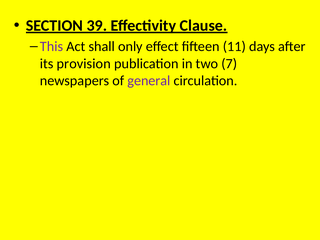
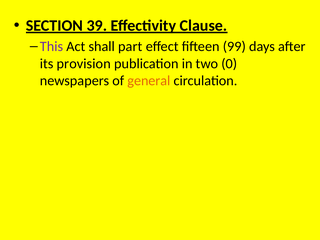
only: only -> part
11: 11 -> 99
7: 7 -> 0
general colour: purple -> orange
